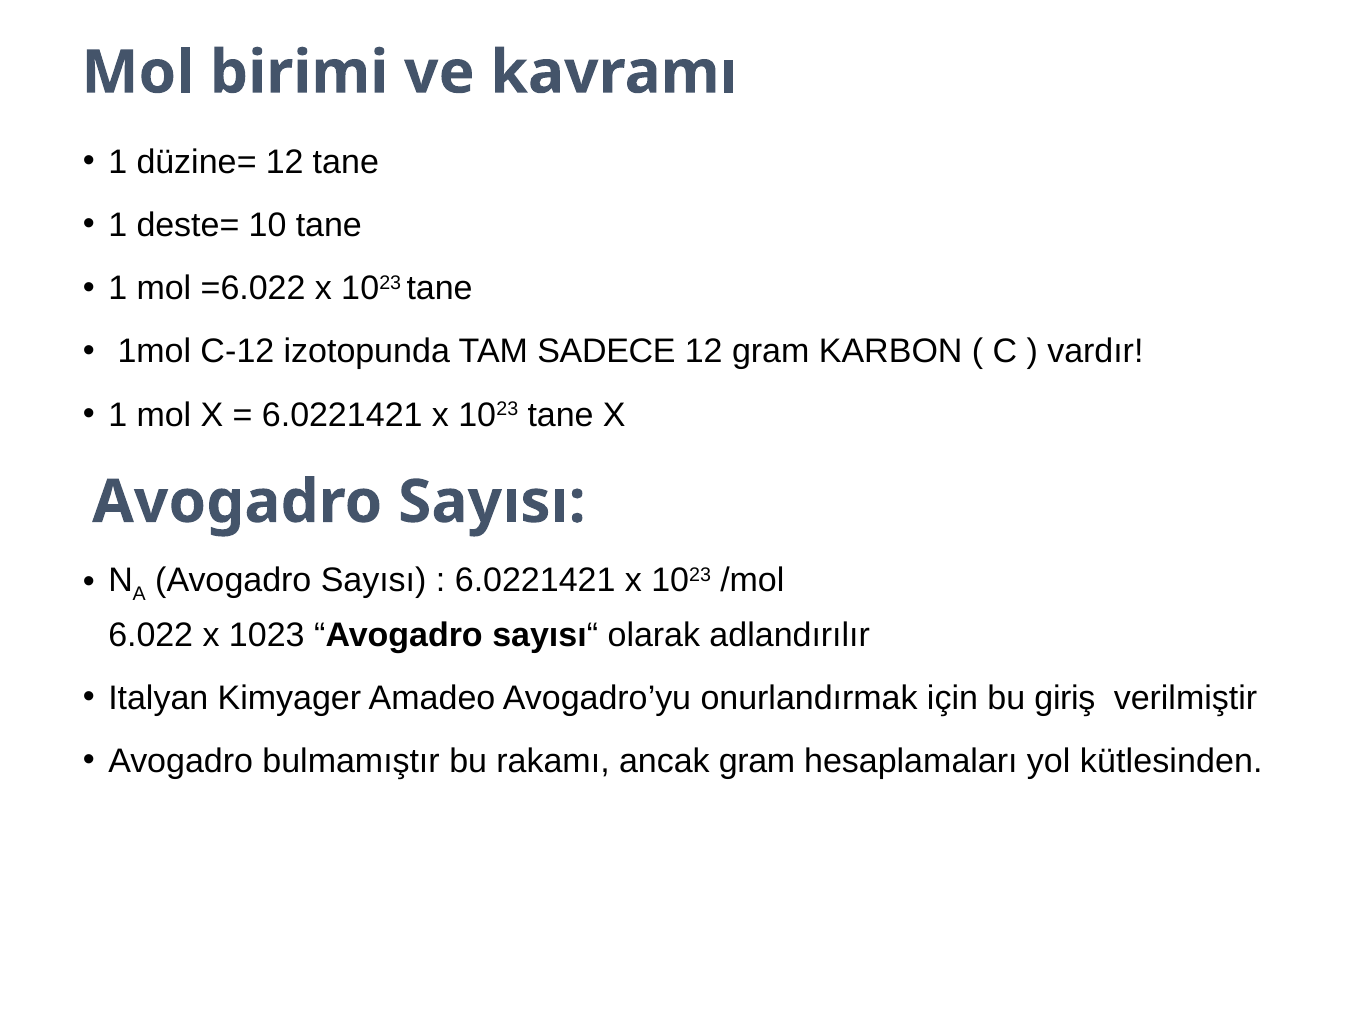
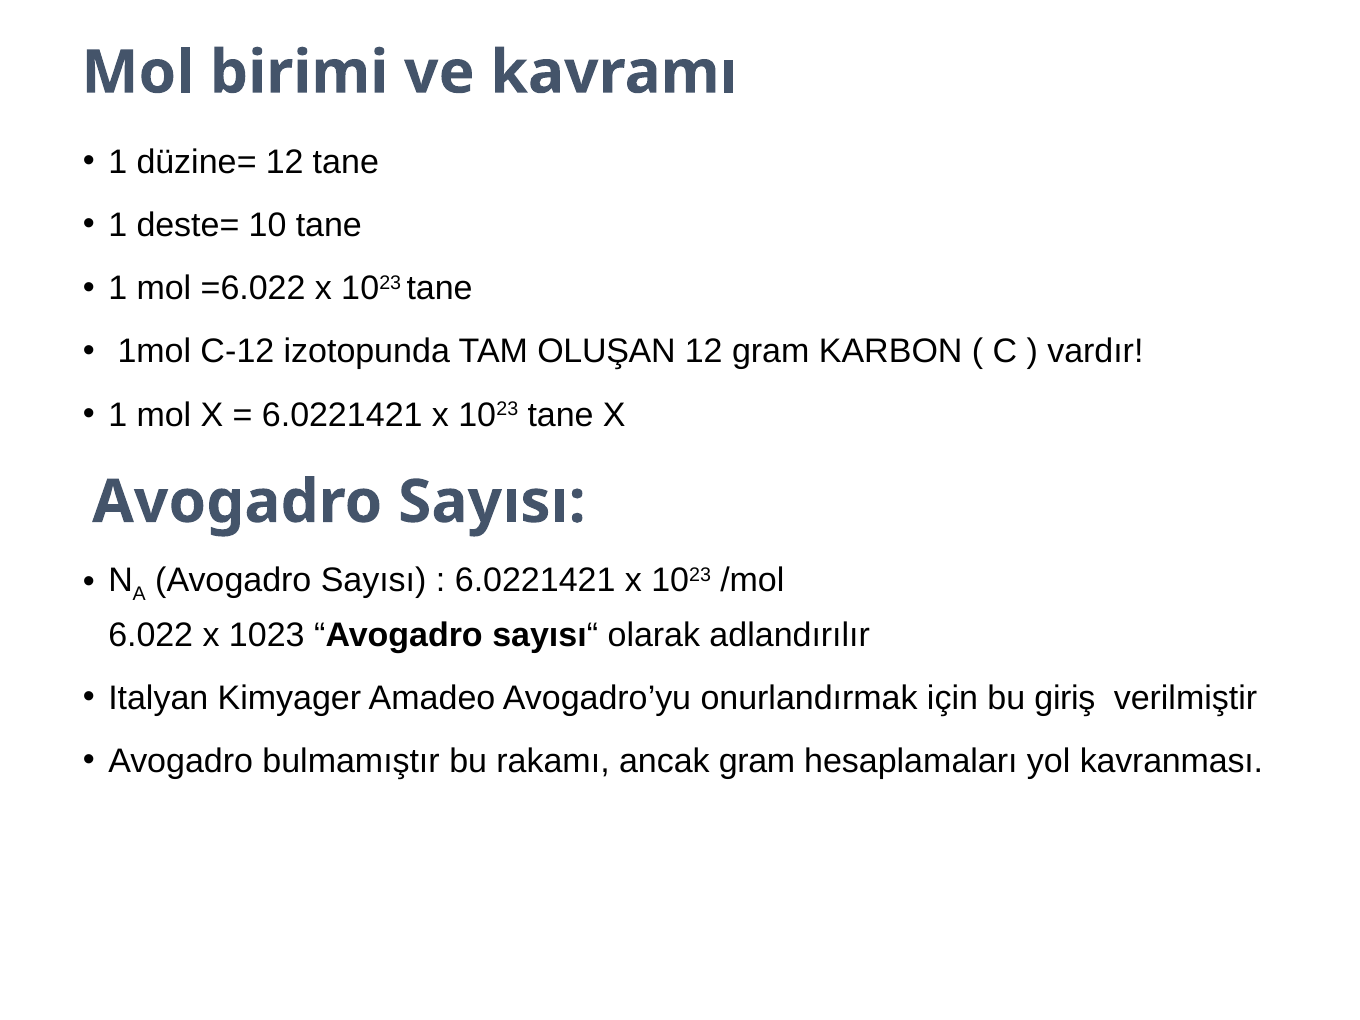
SADECE: SADECE -> OLUŞAN
kütlesinden: kütlesinden -> kavranması
